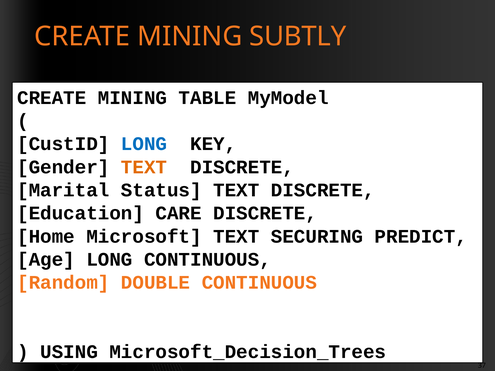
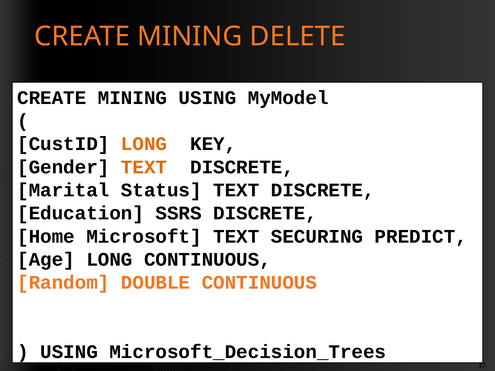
SUBTLY: SUBTLY -> DELETE
MINING TABLE: TABLE -> USING
LONG at (144, 144) colour: blue -> orange
CARE: CARE -> SSRS
